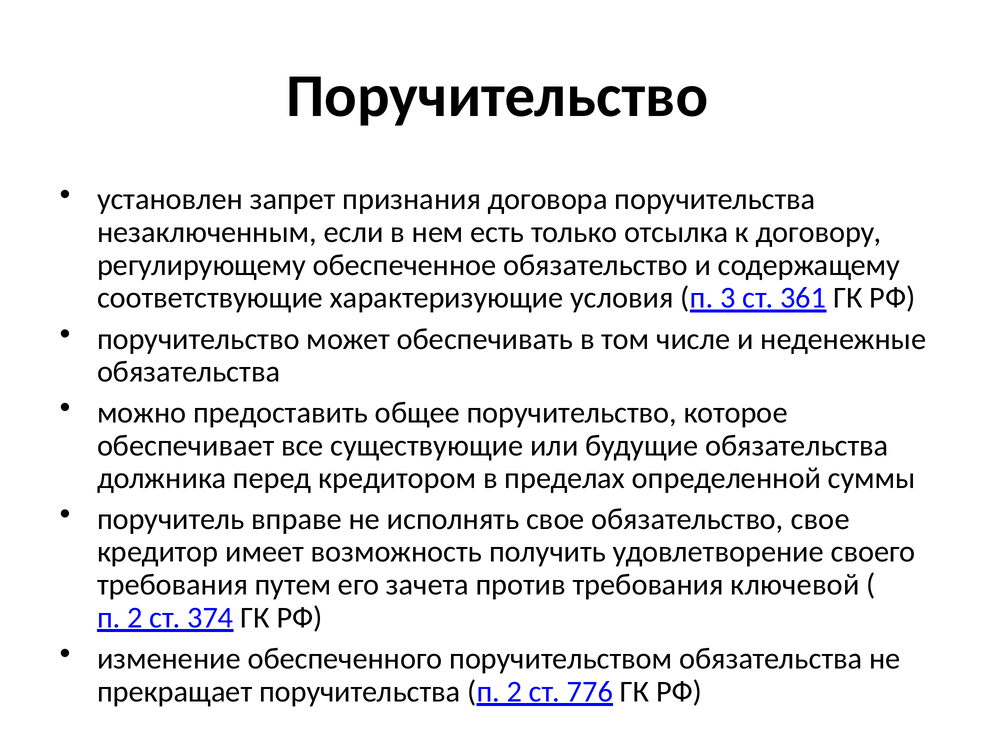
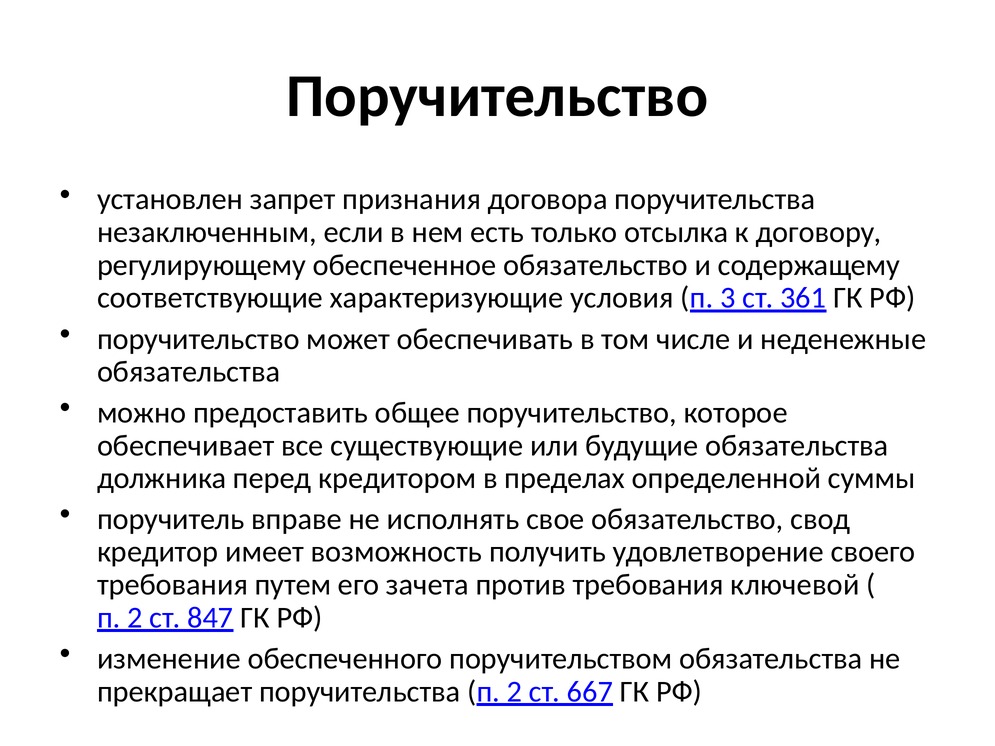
обязательство свое: свое -> свод
374: 374 -> 847
776: 776 -> 667
